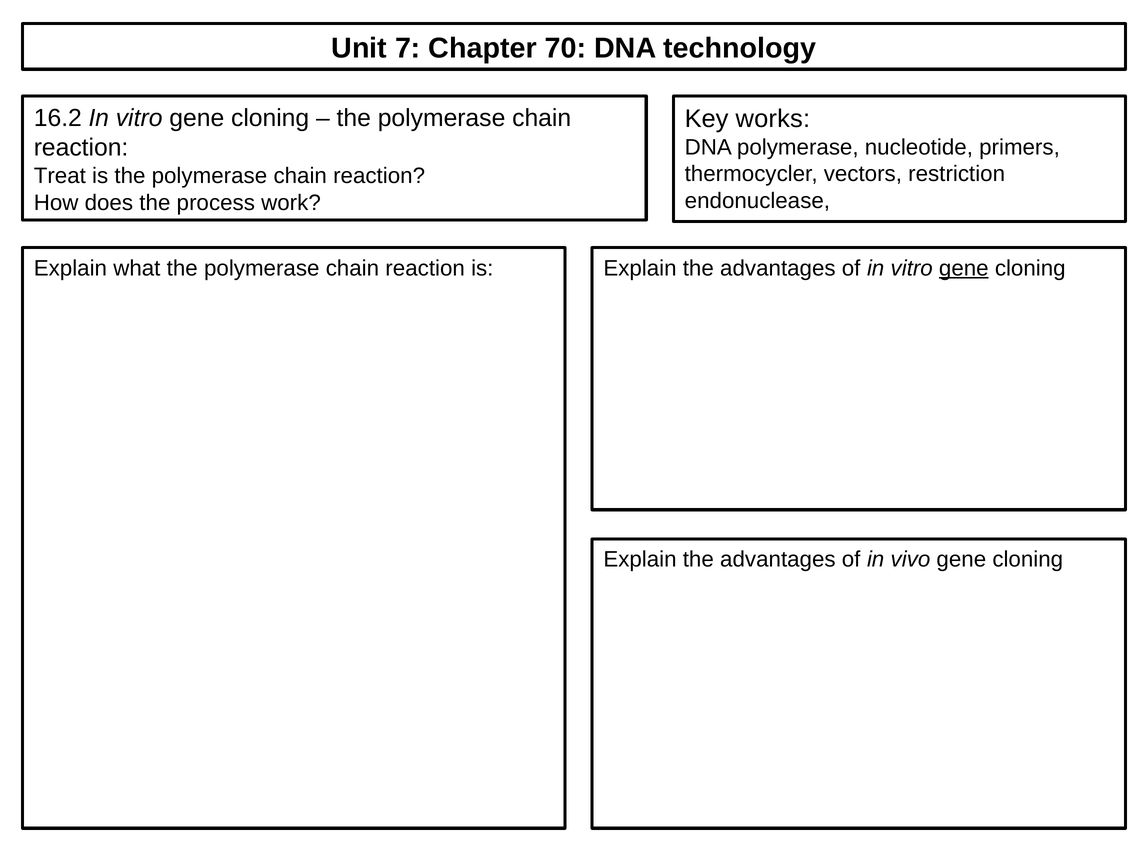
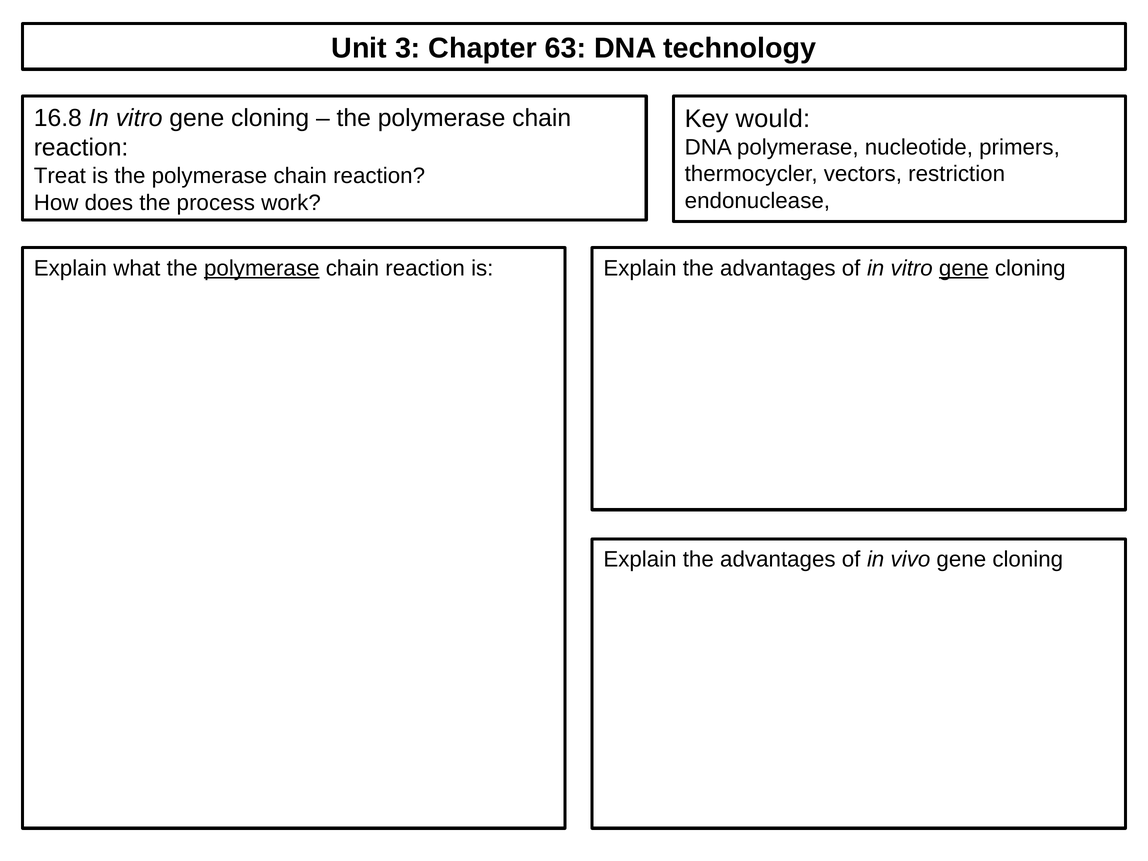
7: 7 -> 3
70: 70 -> 63
16.2: 16.2 -> 16.8
works: works -> would
polymerase at (262, 268) underline: none -> present
